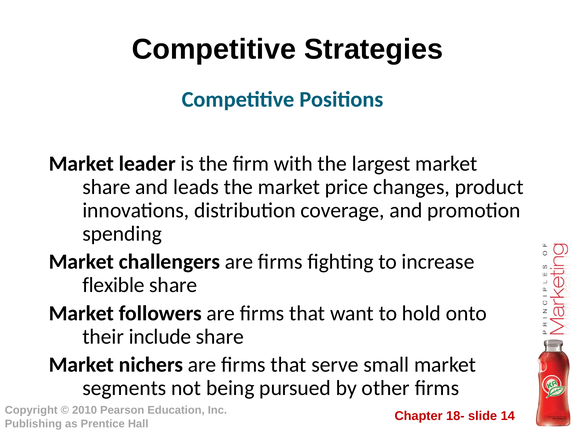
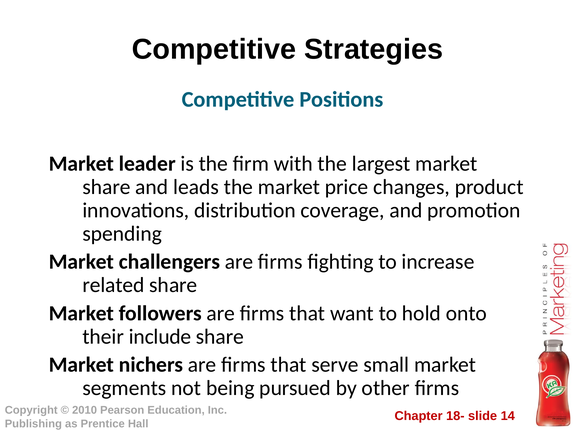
flexible: flexible -> related
